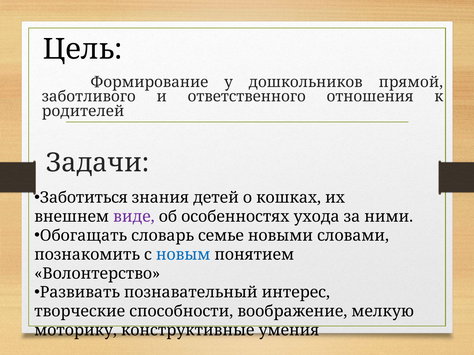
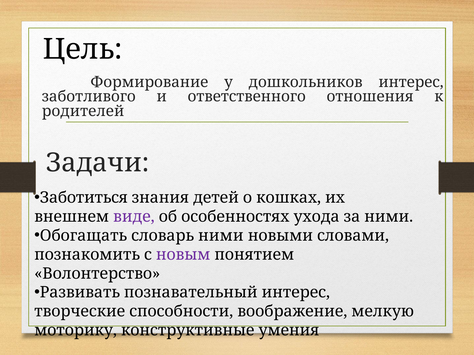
дошкольников прямой: прямой -> интерес
словарь семье: семье -> ними
новым colour: blue -> purple
